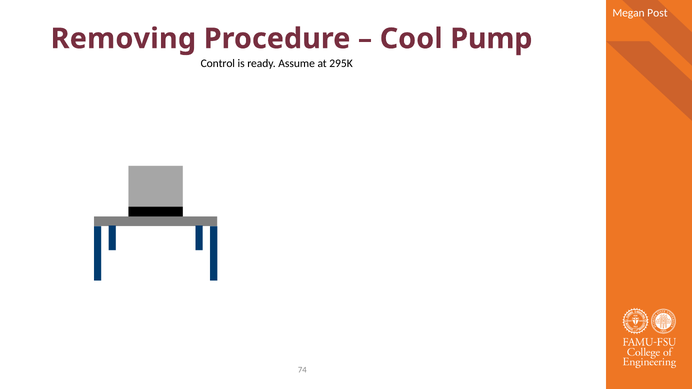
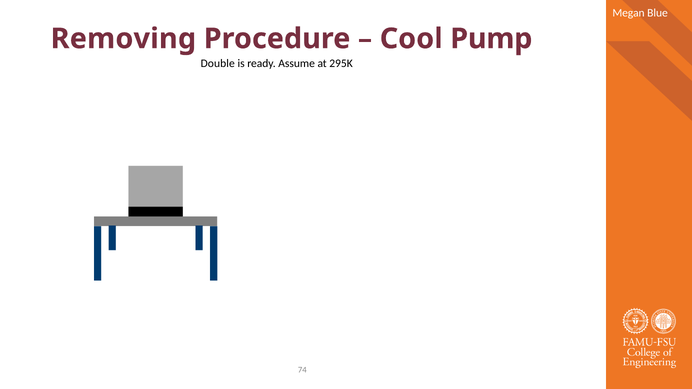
Post: Post -> Blue
Control: Control -> Double
